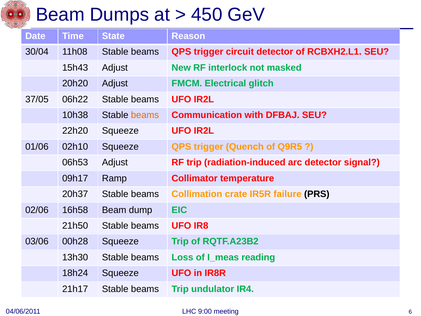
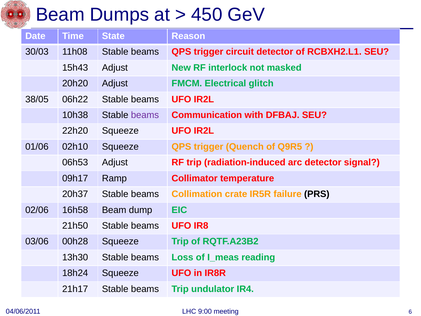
30/04: 30/04 -> 30/03
37/05: 37/05 -> 38/05
beams at (145, 115) colour: orange -> purple
